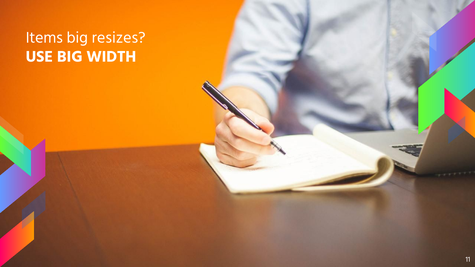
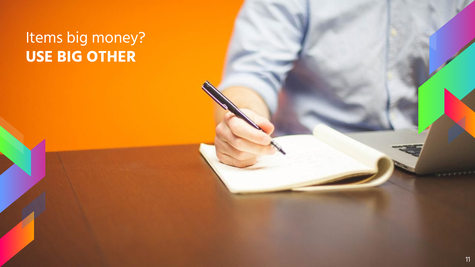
resizes: resizes -> money
WIDTH: WIDTH -> OTHER
